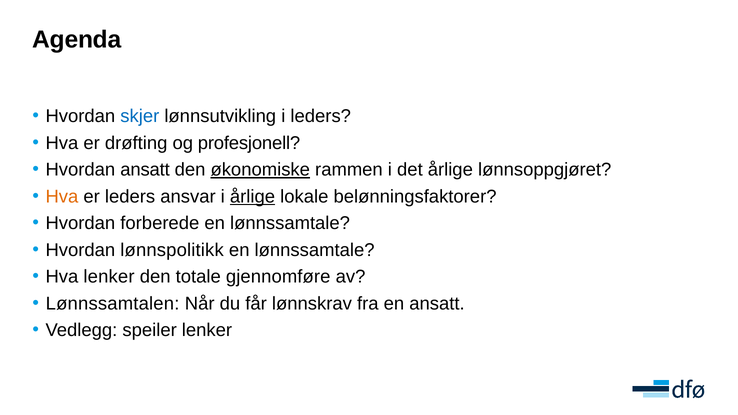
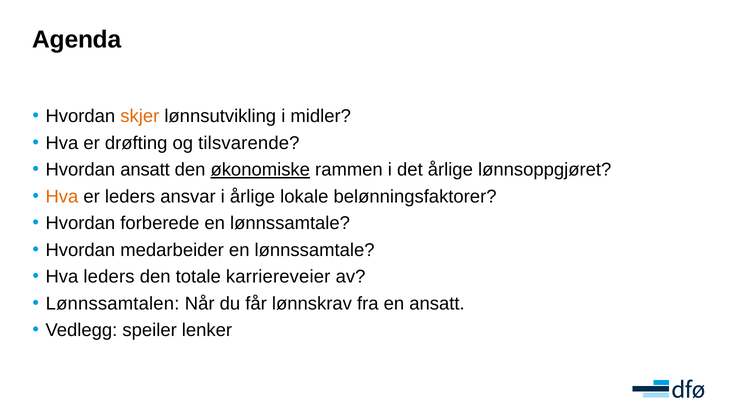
skjer colour: blue -> orange
i leders: leders -> midler
profesjonell: profesjonell -> tilsvarende
årlige at (253, 197) underline: present -> none
lønnspolitikk: lønnspolitikk -> medarbeider
Hva lenker: lenker -> leders
gjennomføre: gjennomføre -> karriereveier
